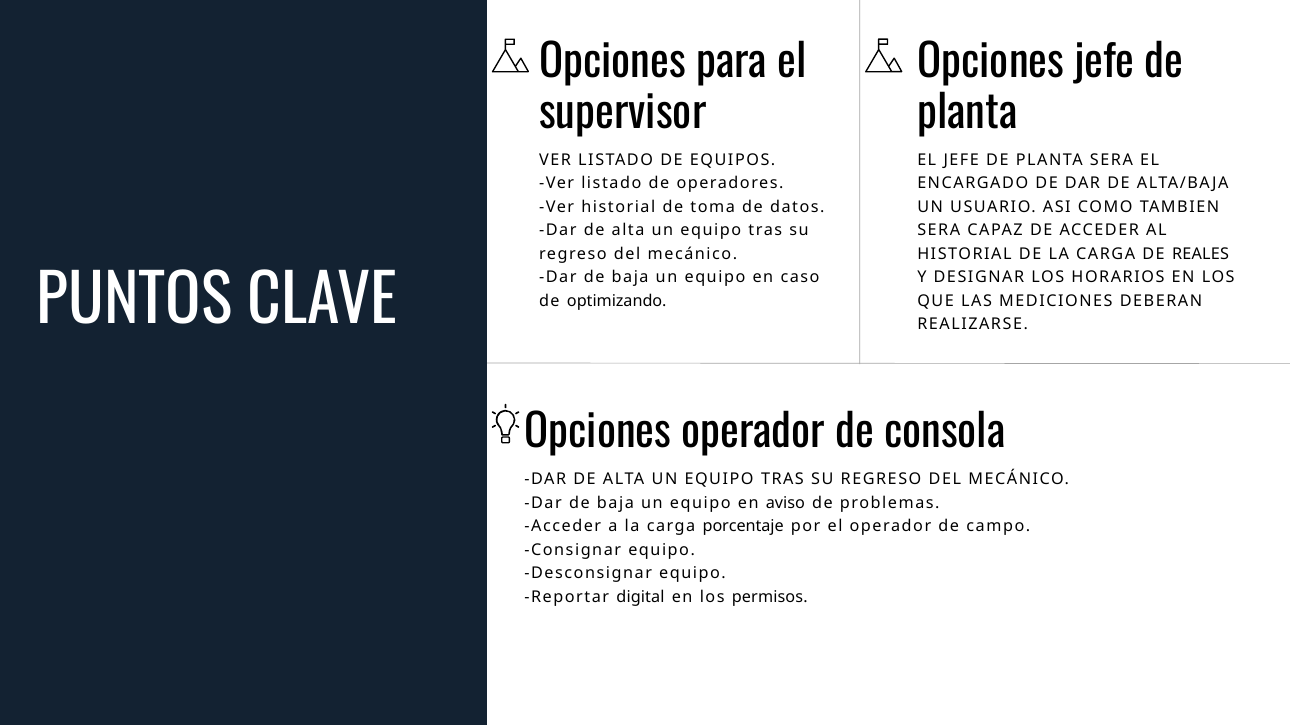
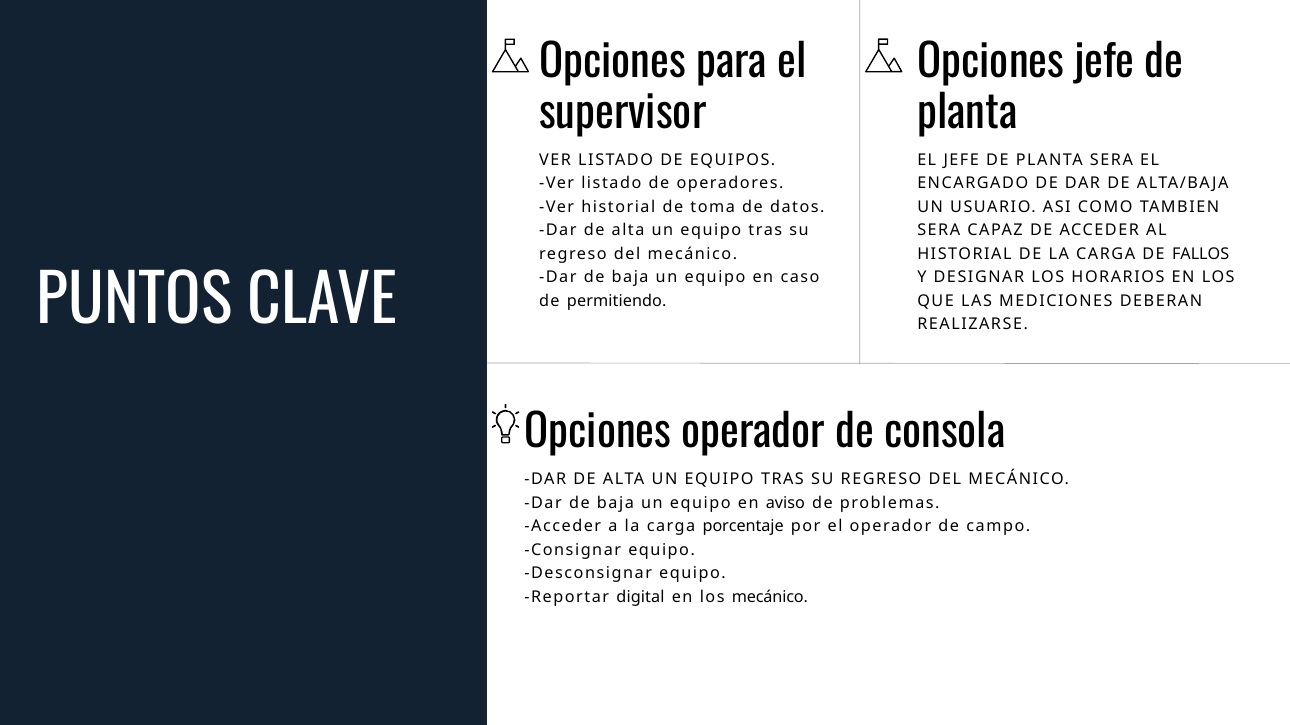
REALES: REALES -> FALLOS
optimizando: optimizando -> permitiendo
los permisos: permisos -> mecánico
